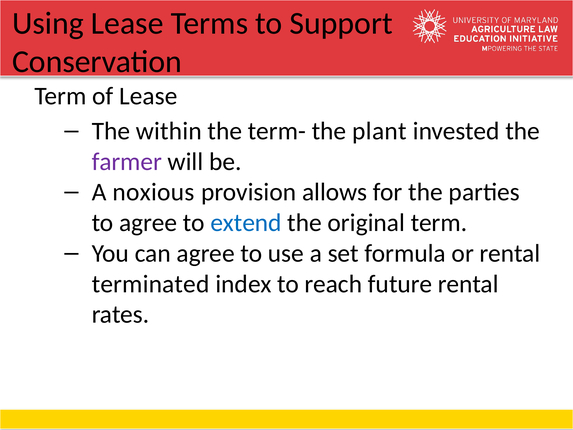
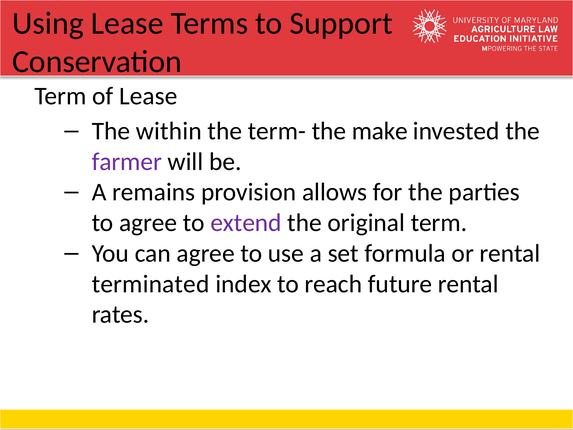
plant: plant -> make
noxious: noxious -> remains
extend colour: blue -> purple
